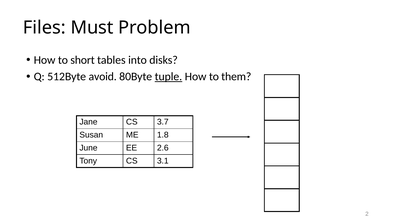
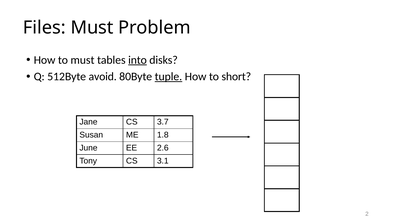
to short: short -> must
into underline: none -> present
them: them -> short
